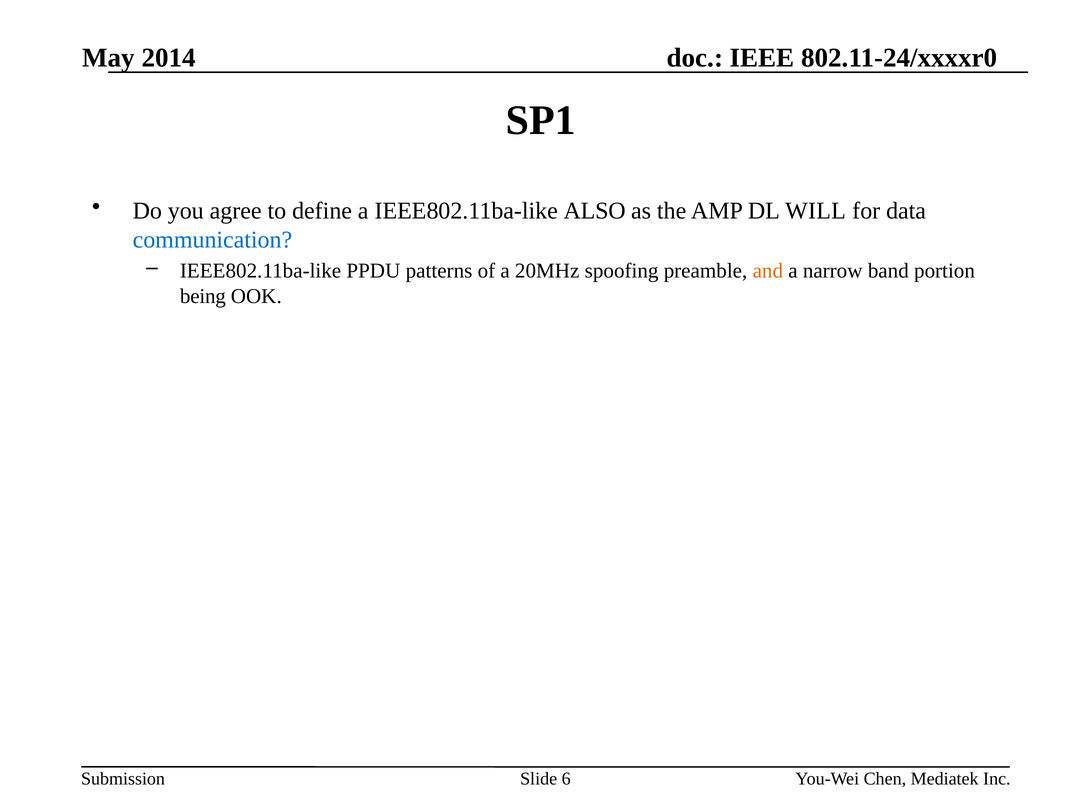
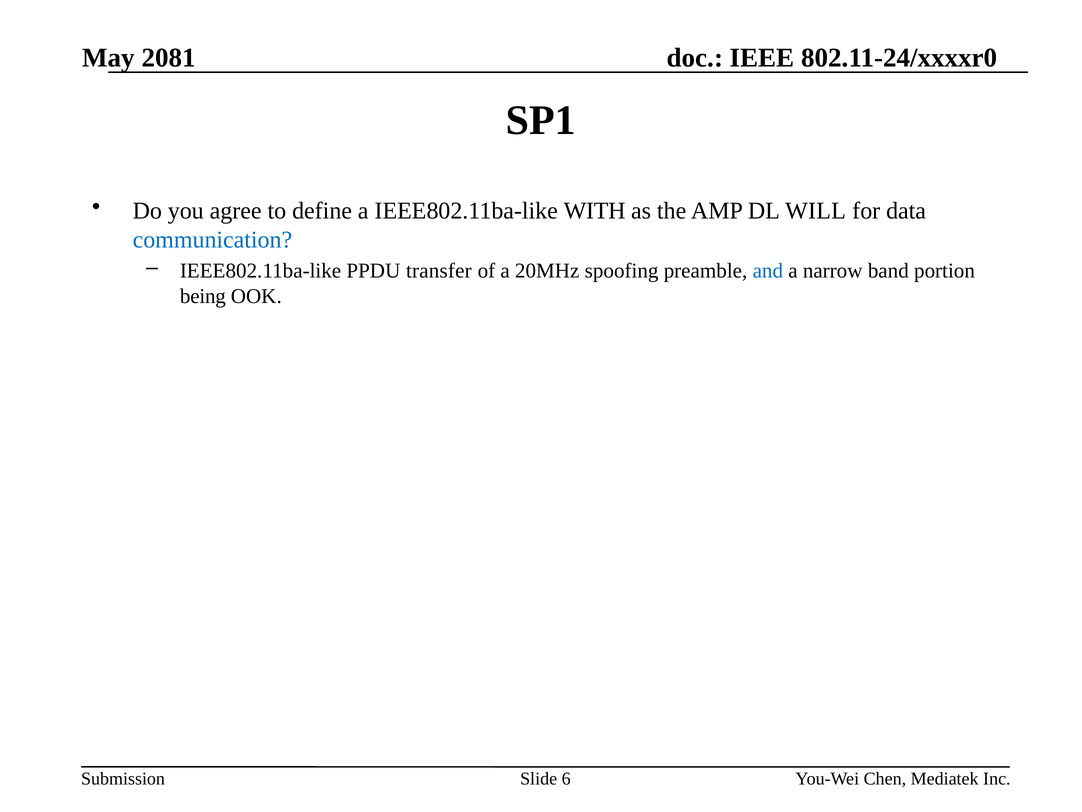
2014: 2014 -> 2081
ALSO: ALSO -> WITH
patterns: patterns -> transfer
and colour: orange -> blue
